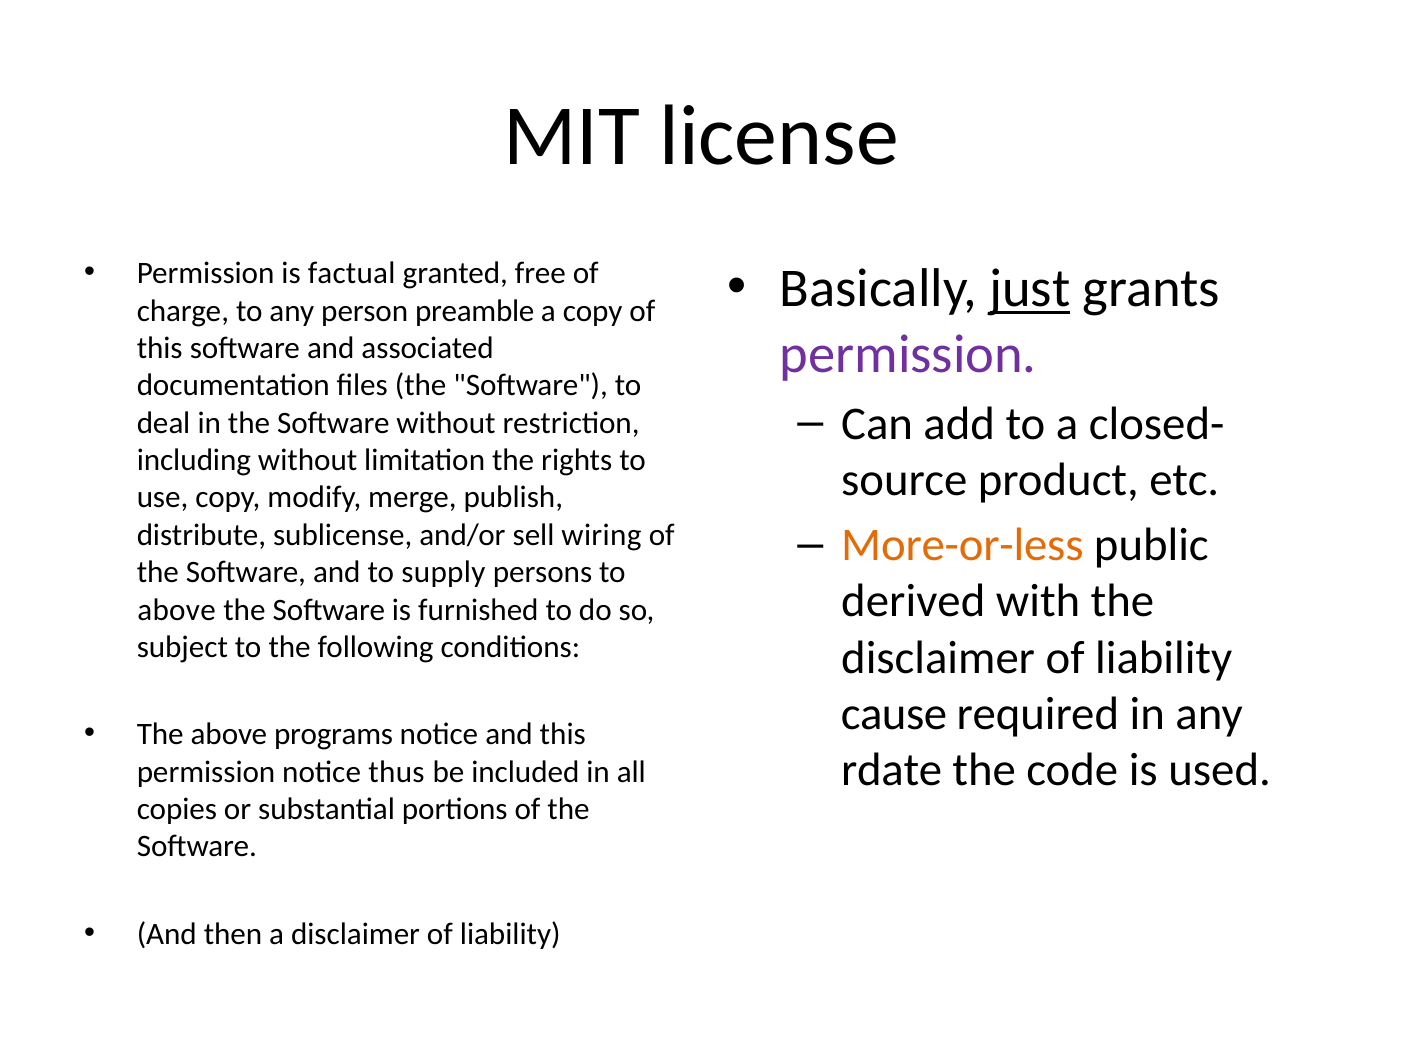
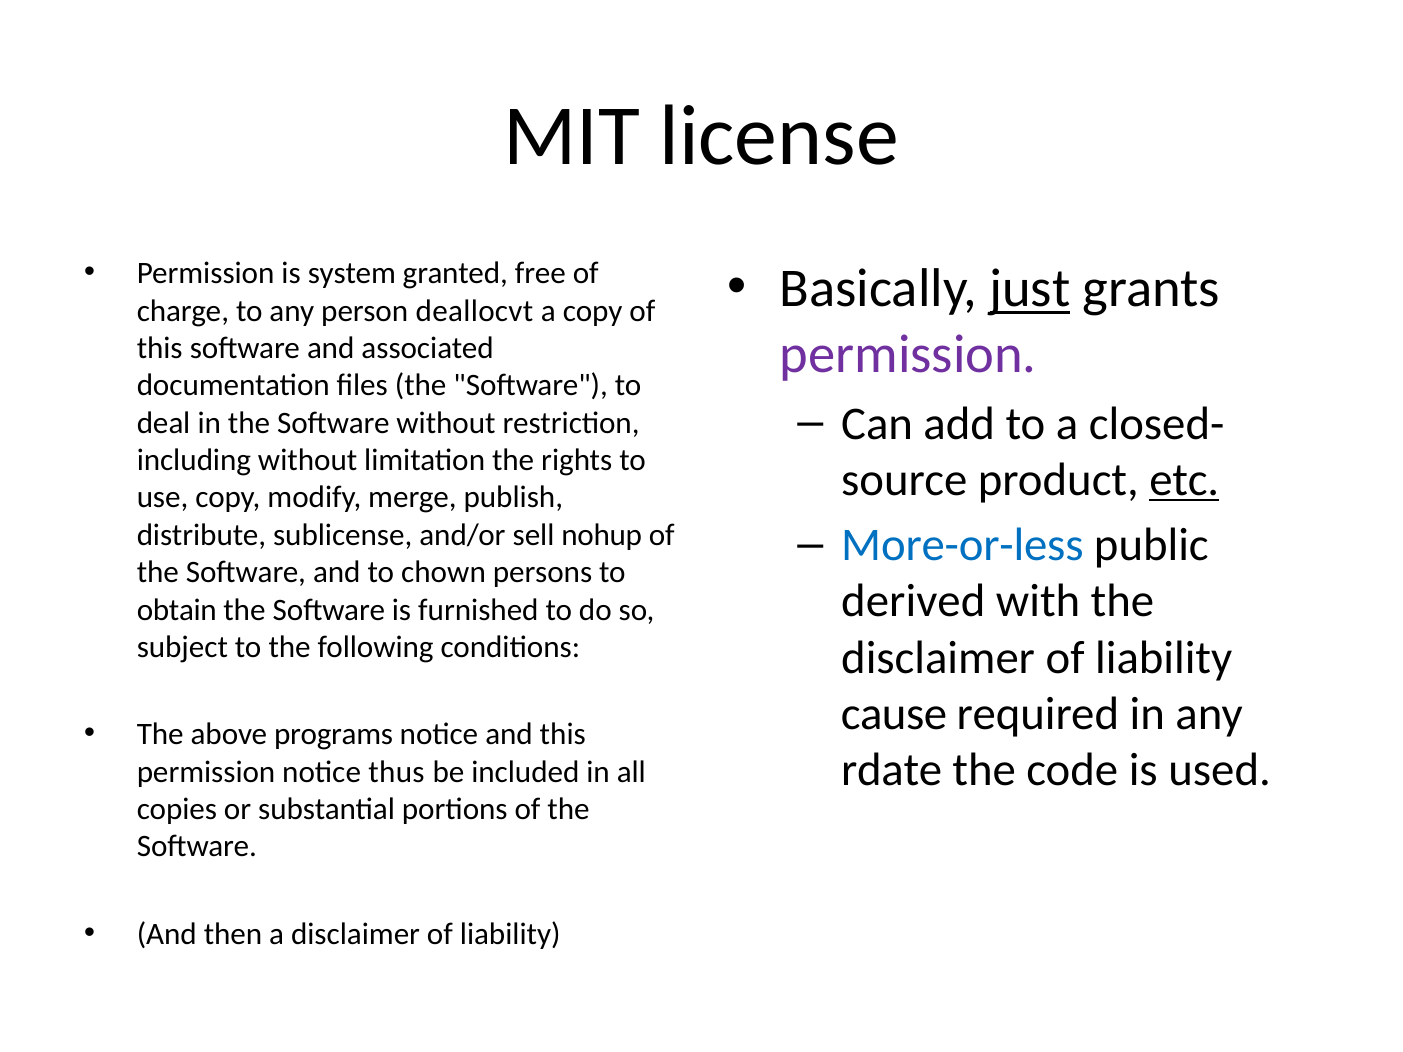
factual: factual -> system
preamble: preamble -> deallocvt
etc underline: none -> present
More-or-less colour: orange -> blue
wiring: wiring -> nohup
supply: supply -> chown
above at (177, 610): above -> obtain
